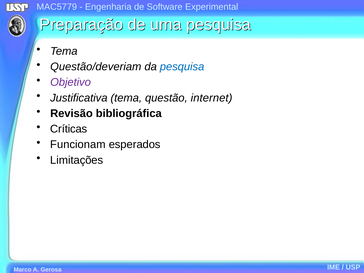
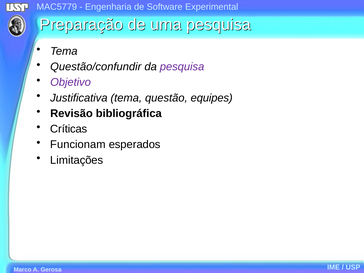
Questão/deveriam: Questão/deveriam -> Questão/confundir
pesquisa at (182, 67) colour: blue -> purple
internet: internet -> equipes
